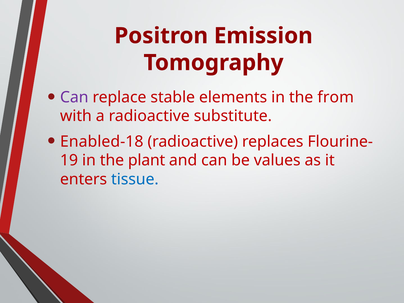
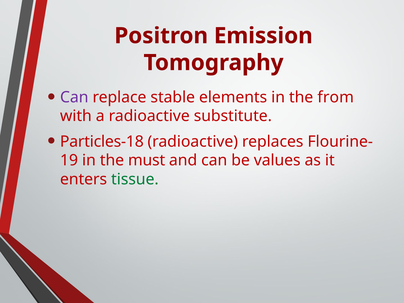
Enabled-18: Enabled-18 -> Particles-18
plant: plant -> must
tissue colour: blue -> green
